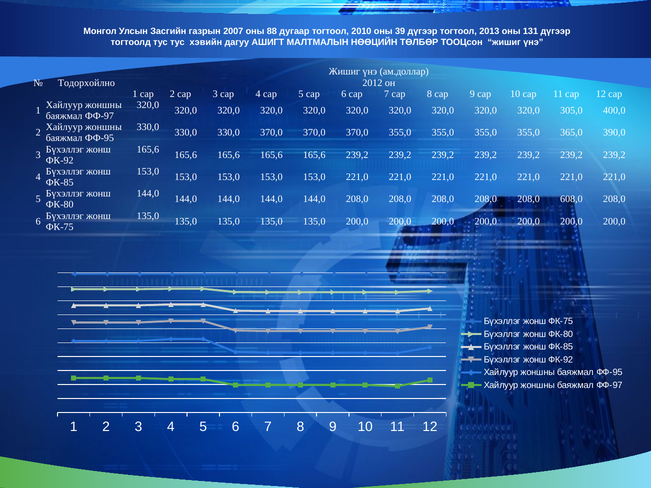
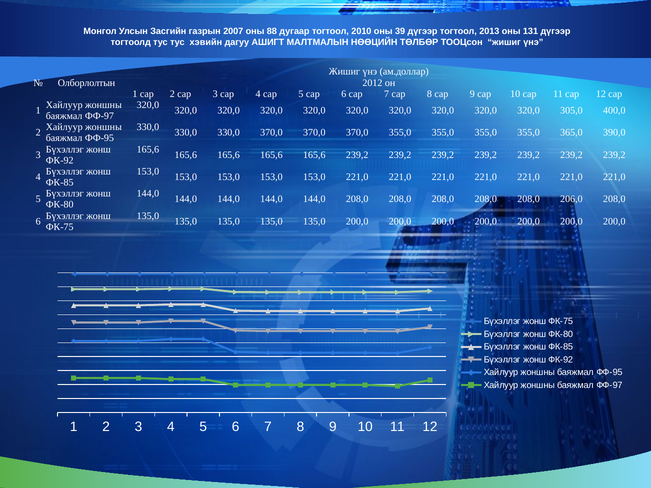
Тодорхойлно: Тодорхойлно -> Олборлолтын
608,0: 608,0 -> 206,0
